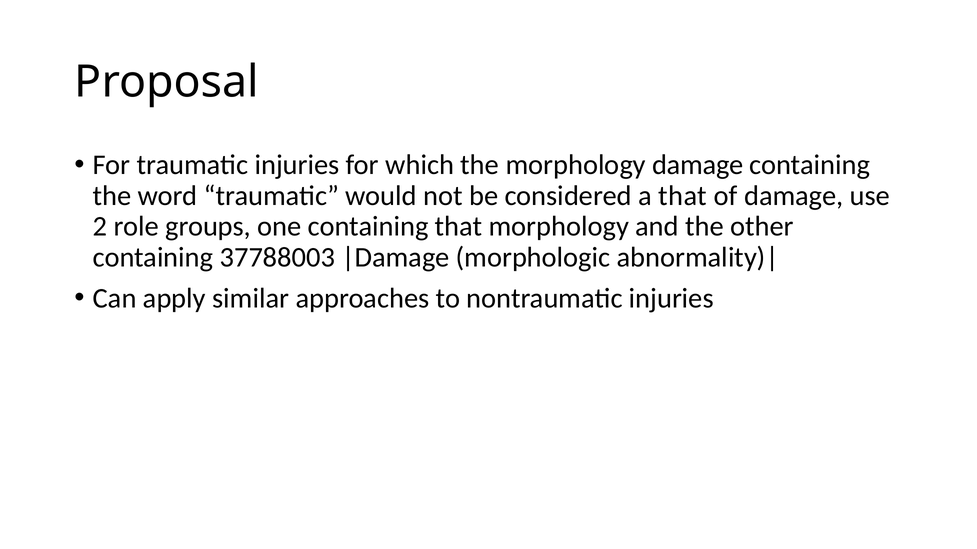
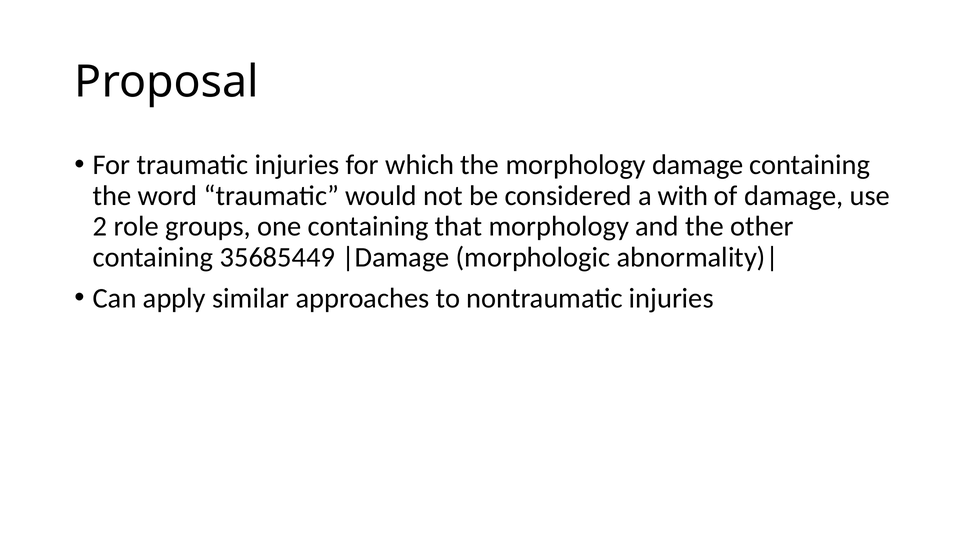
a that: that -> with
37788003: 37788003 -> 35685449
